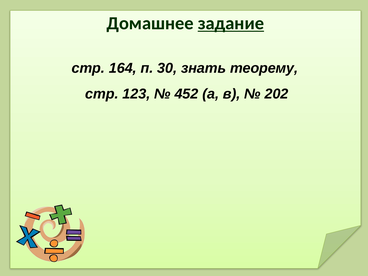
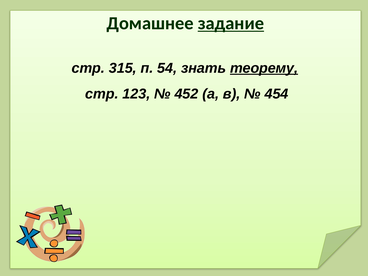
164: 164 -> 315
30: 30 -> 54
теорему underline: none -> present
202: 202 -> 454
